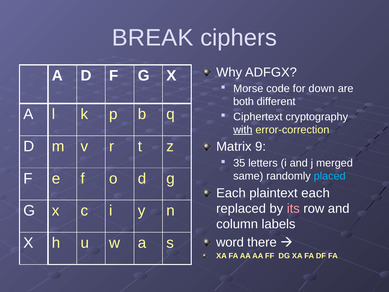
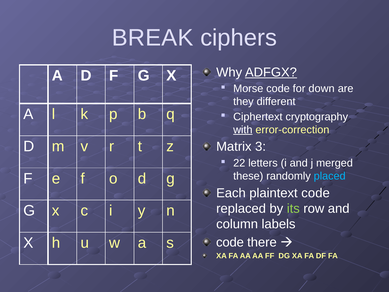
ADFGX underline: none -> present
both: both -> they
9: 9 -> 3
35: 35 -> 22
same: same -> these
plaintext each: each -> code
its colour: pink -> light green
word at (230, 242): word -> code
